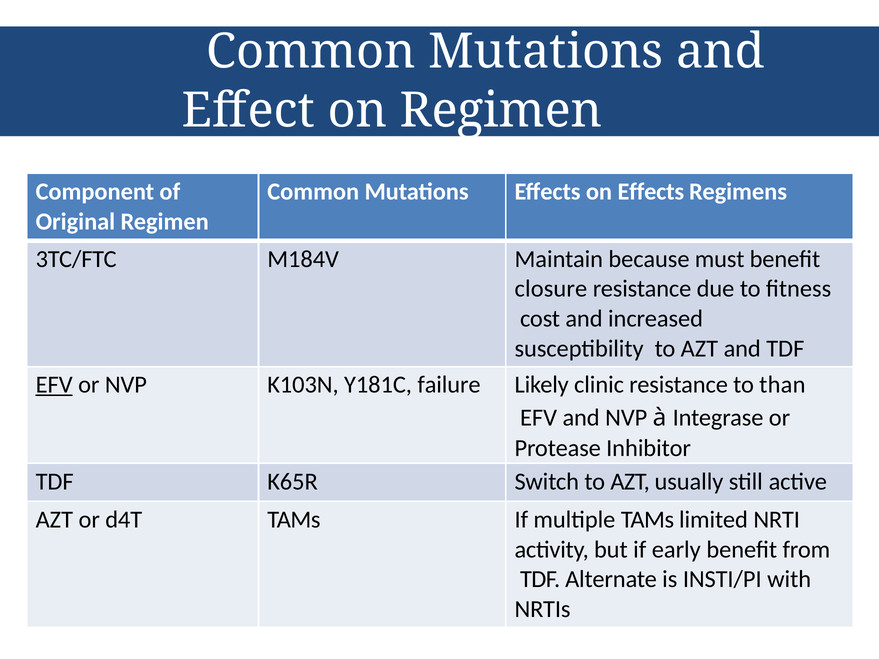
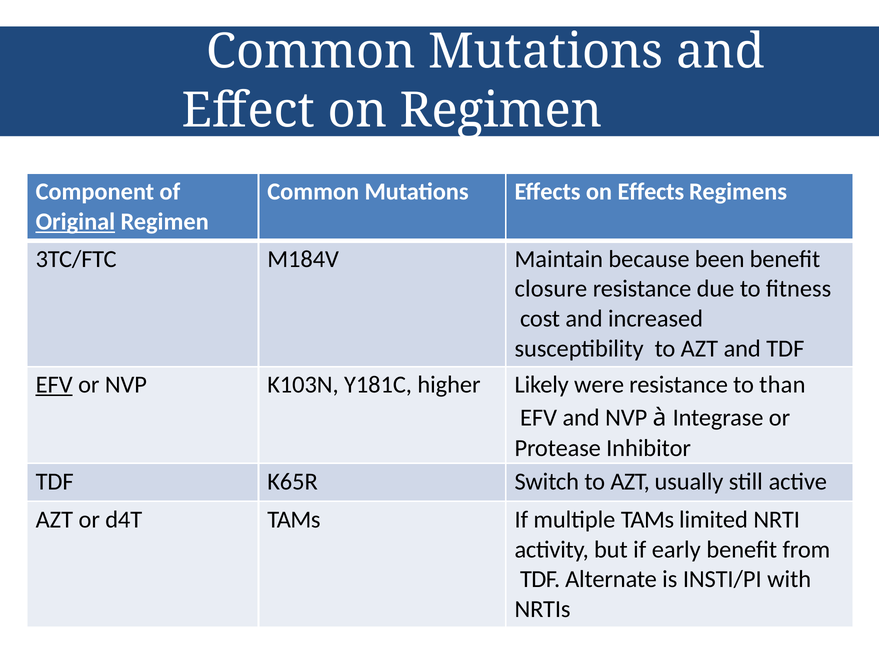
Original underline: none -> present
must: must -> been
failure: failure -> higher
clinic: clinic -> were
